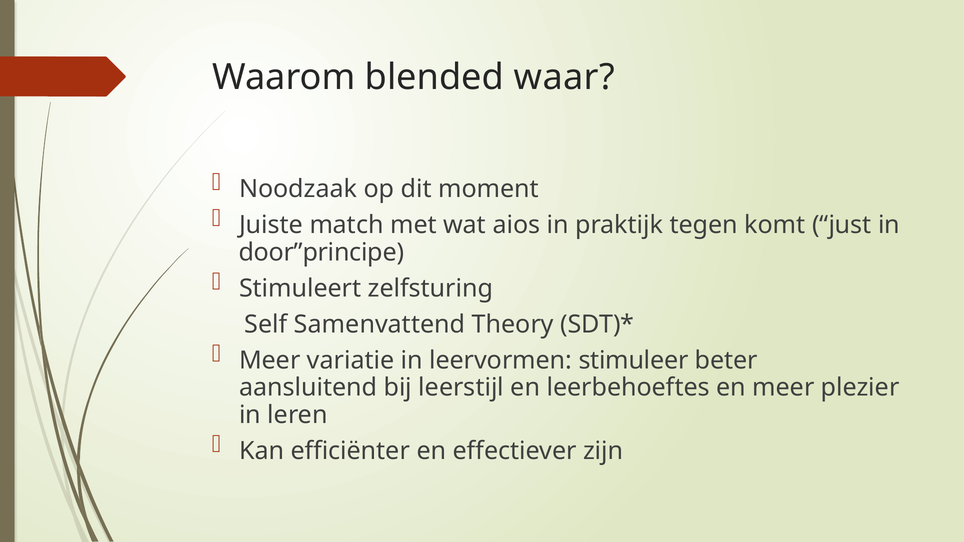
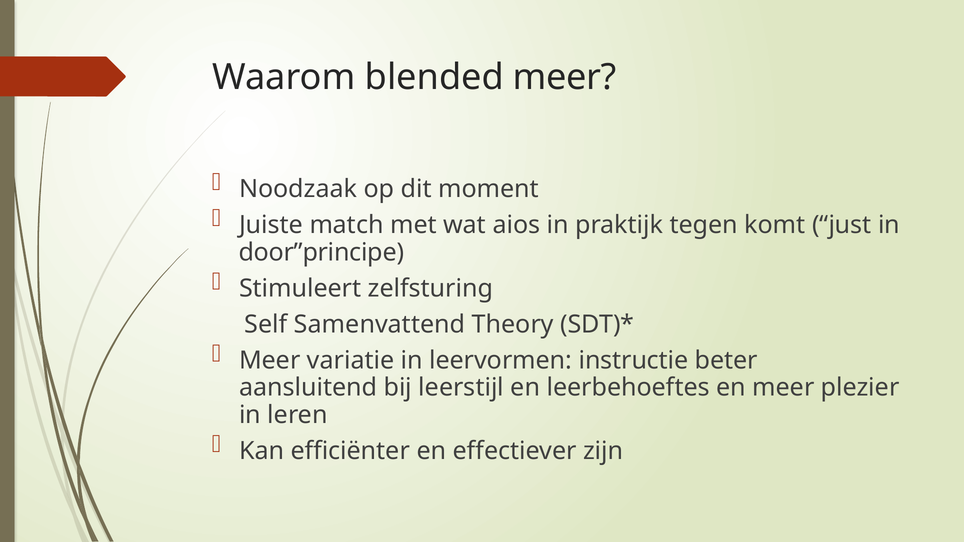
blended waar: waar -> meer
stimuleer: stimuleer -> instructie
